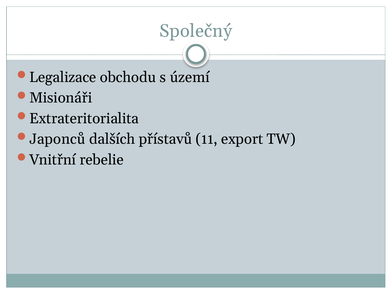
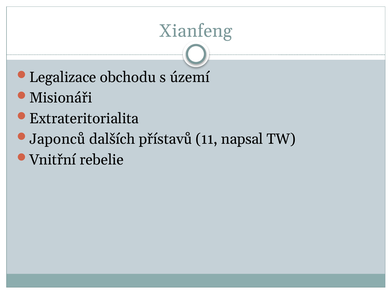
Společný: Společný -> Xianfeng
export: export -> napsal
